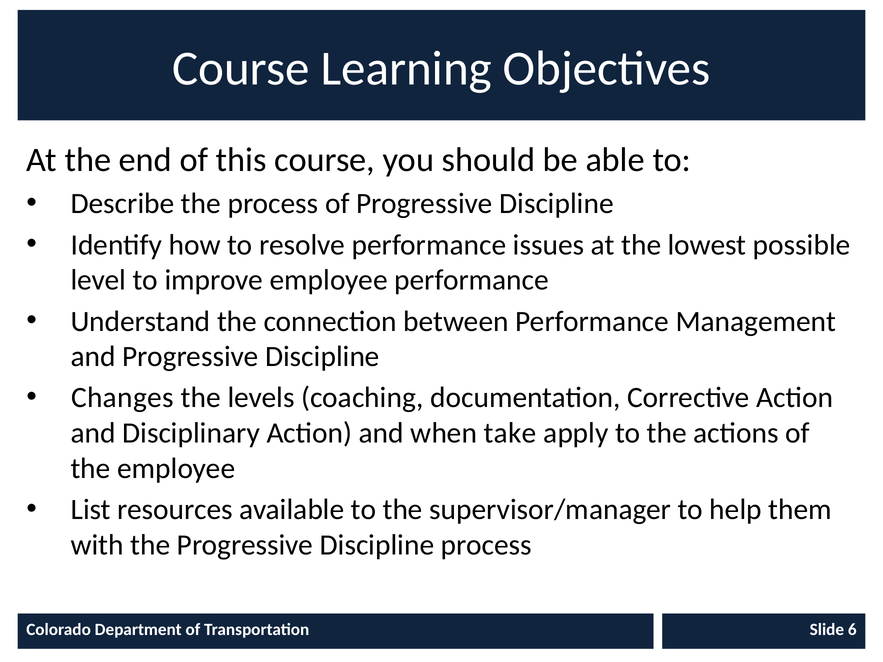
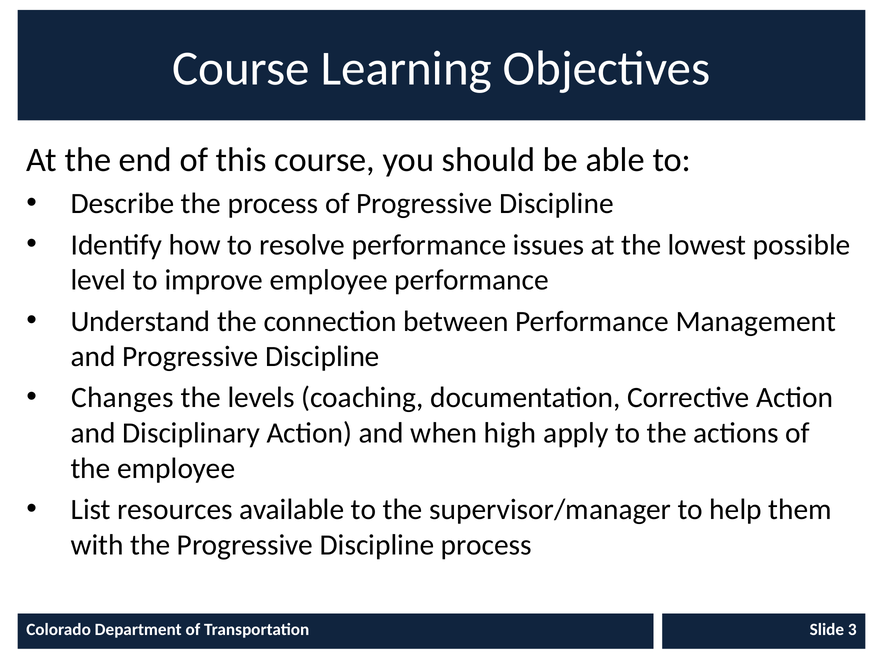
take: take -> high
6: 6 -> 3
